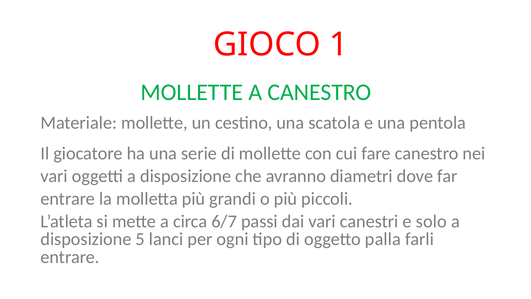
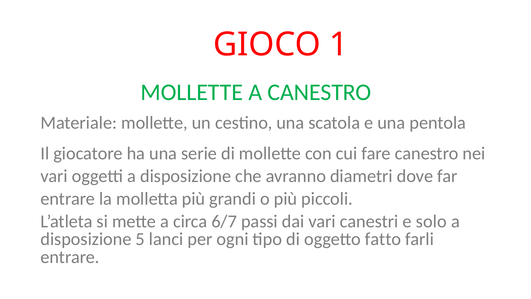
palla: palla -> fatto
